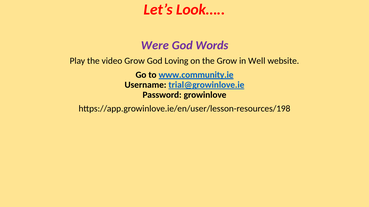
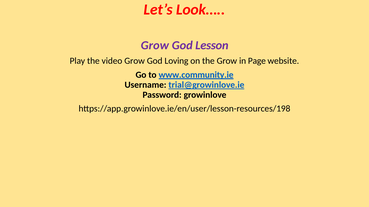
Were at (155, 46): Were -> Grow
Words: Words -> Lesson
Well: Well -> Page
